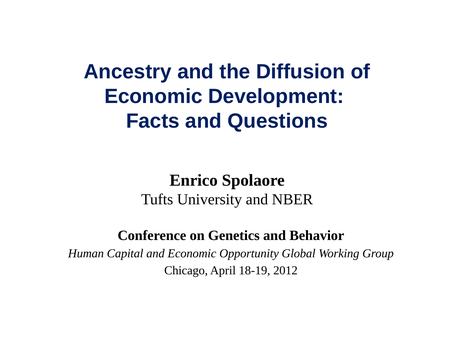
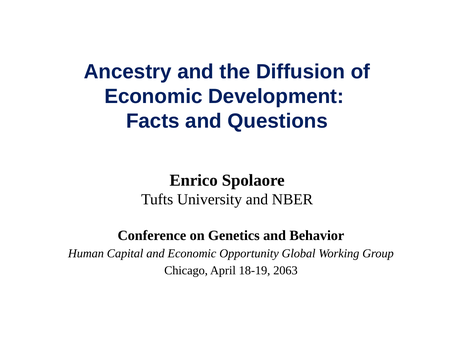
2012: 2012 -> 2063
